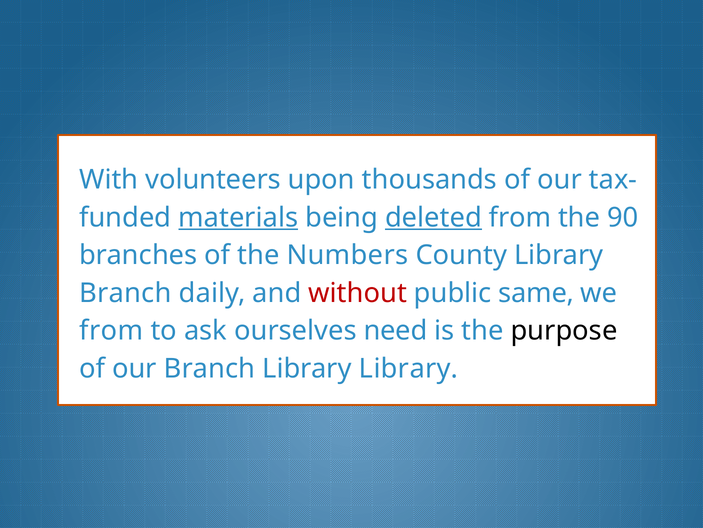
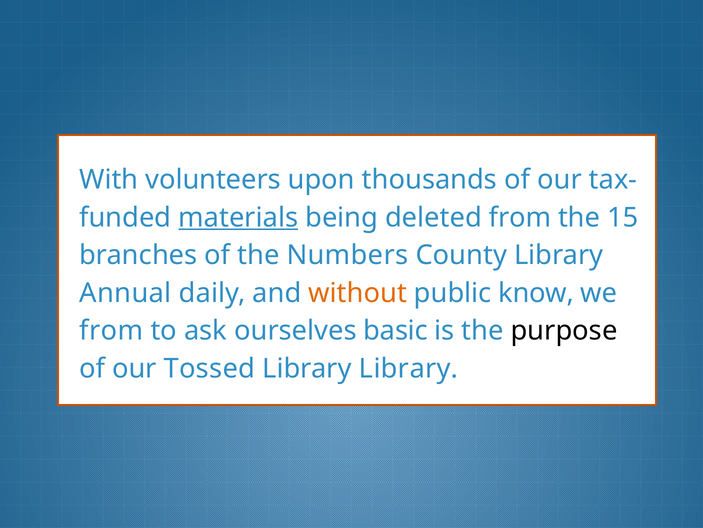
deleted underline: present -> none
90: 90 -> 15
Branch at (125, 293): Branch -> Annual
without colour: red -> orange
same: same -> know
need: need -> basic
our Branch: Branch -> Tossed
